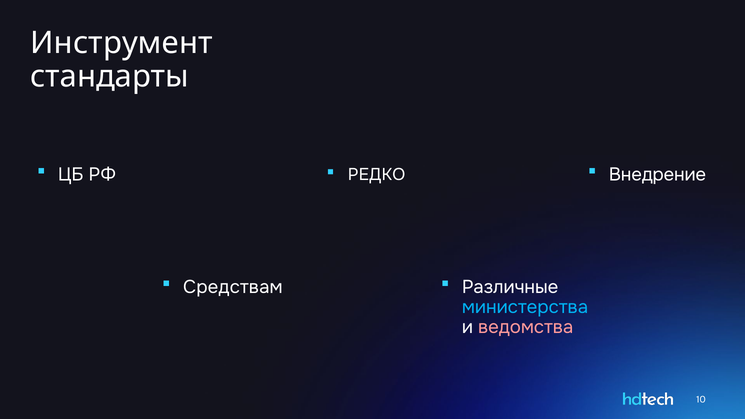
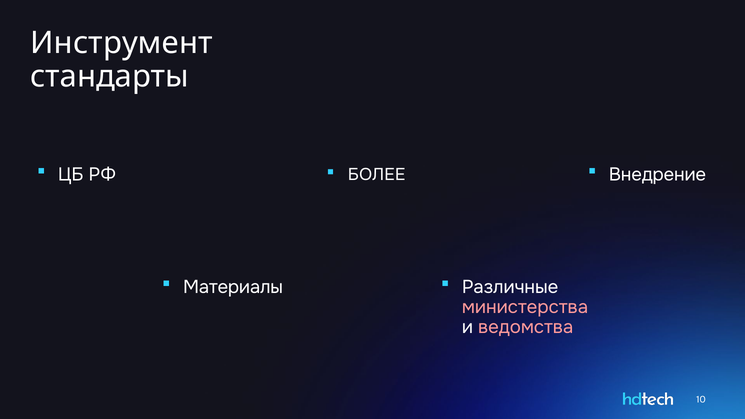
РЕДКО: РЕДКО -> БОЛЕЕ
Средствам: Средствам -> Материалы
министерства colour: light blue -> pink
